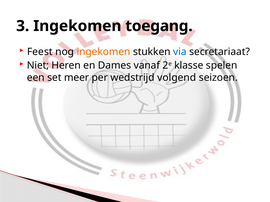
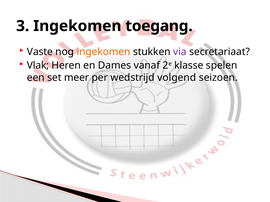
Feest: Feest -> Vaste
via colour: blue -> purple
Niet: Niet -> Vlak
